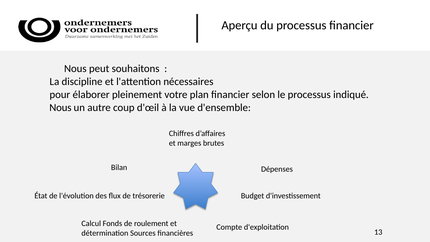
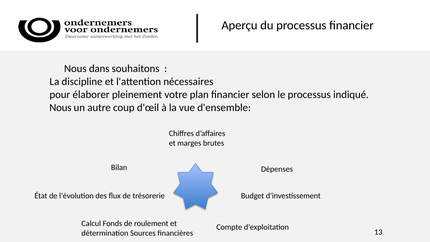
peut: peut -> dans
